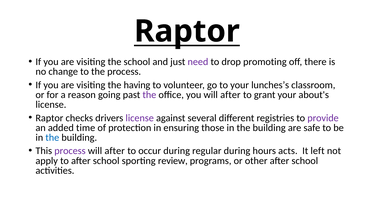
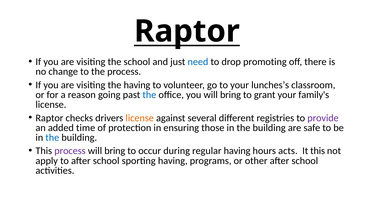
need colour: purple -> blue
the at (149, 95) colour: purple -> blue
you will after: after -> bring
about's: about's -> family's
license at (140, 118) colour: purple -> orange
after at (115, 151): after -> bring
regular during: during -> having
It left: left -> this
sporting review: review -> having
